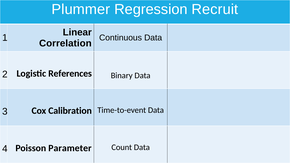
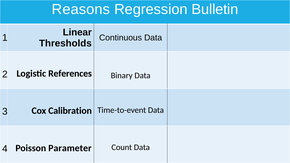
Plummer: Plummer -> Reasons
Recruit: Recruit -> Bulletin
Correlation: Correlation -> Thresholds
